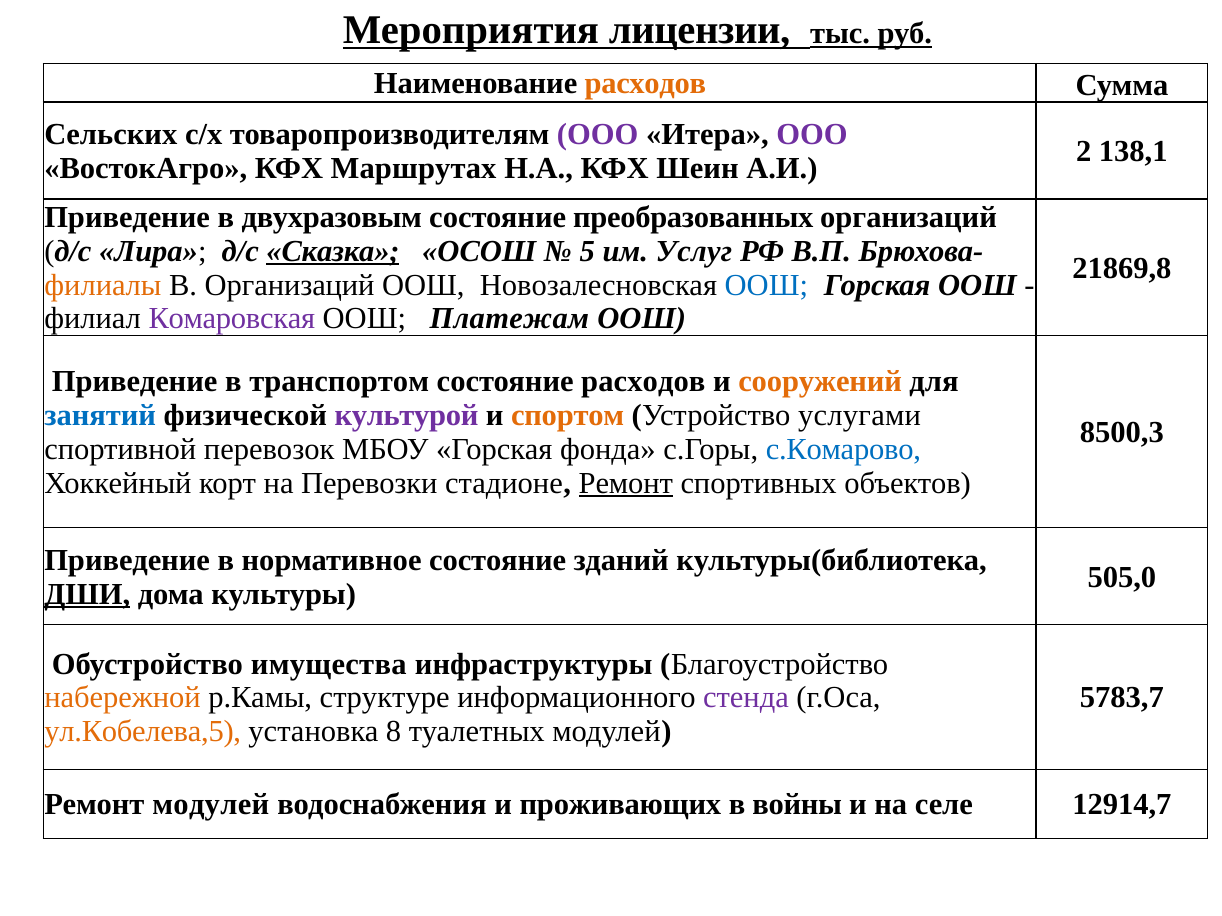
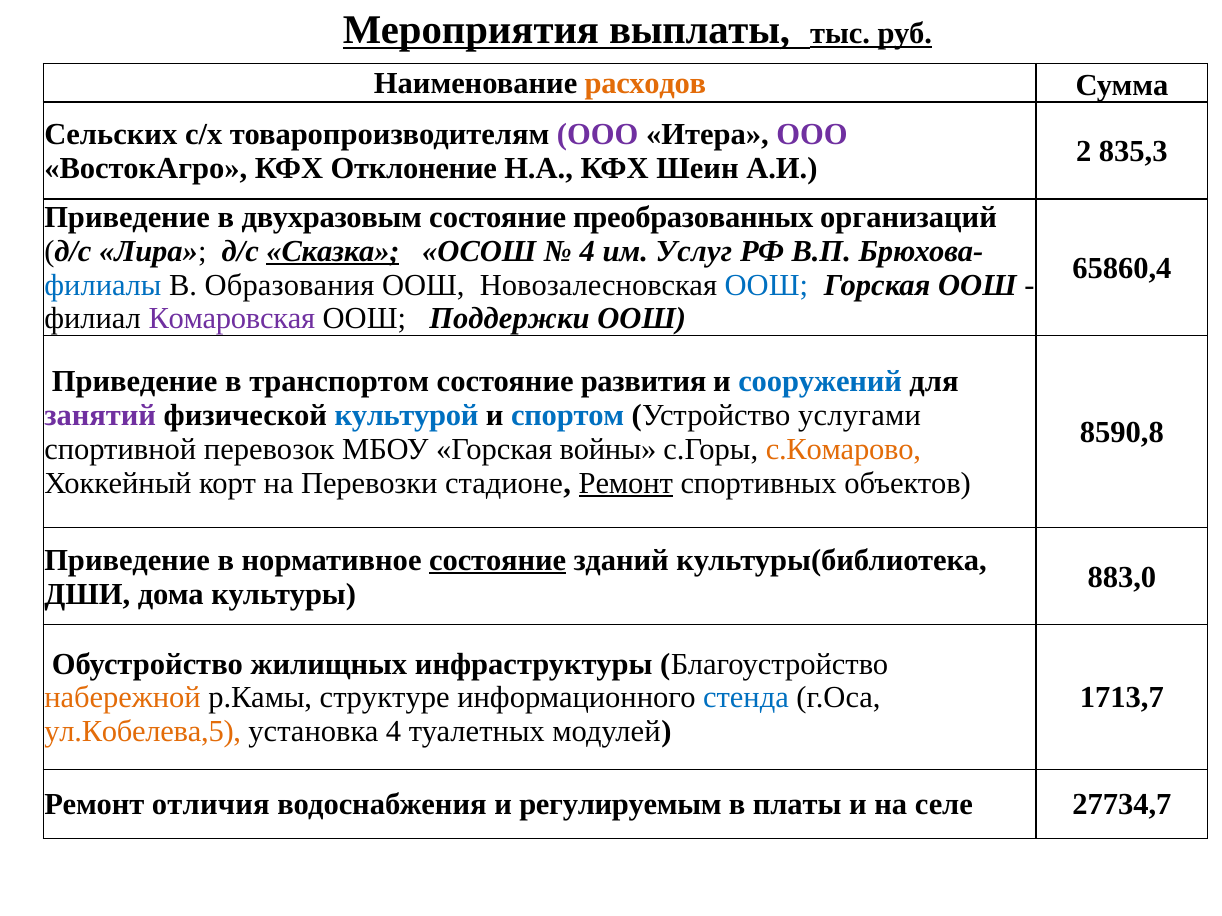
лицензии: лицензии -> выплаты
138,1: 138,1 -> 835,3
Маршрутах: Маршрутах -> Отклонение
5 at (587, 251): 5 -> 4
21869,8: 21869,8 -> 65860,4
филиалы colour: orange -> blue
В Организаций: Организаций -> Образования
Платежам: Платежам -> Поддержки
состояние расходов: расходов -> развития
сооружений colour: orange -> blue
занятий colour: blue -> purple
культурой colour: purple -> blue
спортом colour: orange -> blue
8500,3: 8500,3 -> 8590,8
фонда: фонда -> войны
с.Комарово colour: blue -> orange
состояние at (498, 560) underline: none -> present
505,0: 505,0 -> 883,0
ДШИ underline: present -> none
имущества: имущества -> жилищных
стенда colour: purple -> blue
5783,7: 5783,7 -> 1713,7
установка 8: 8 -> 4
Ремонт модулей: модулей -> отличия
проживающих: проживающих -> регулируемым
войны: войны -> платы
12914,7: 12914,7 -> 27734,7
